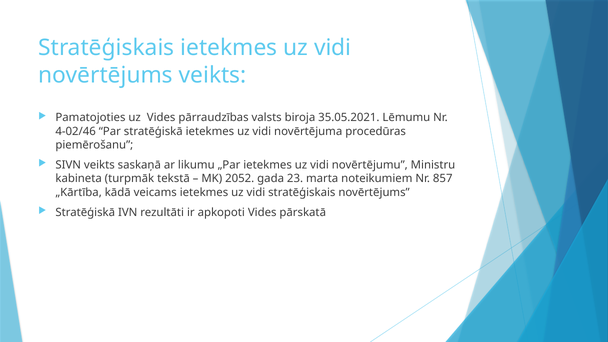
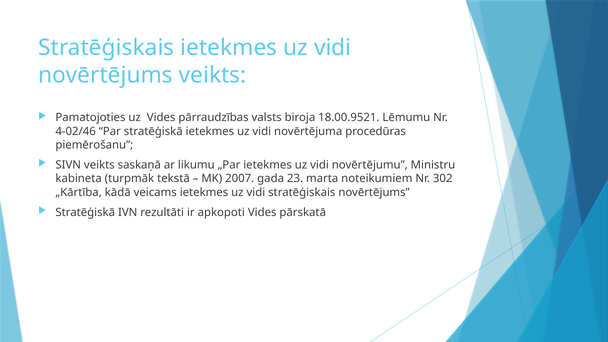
35.05.2021: 35.05.2021 -> 18.00.9521
2052: 2052 -> 2007
857: 857 -> 302
